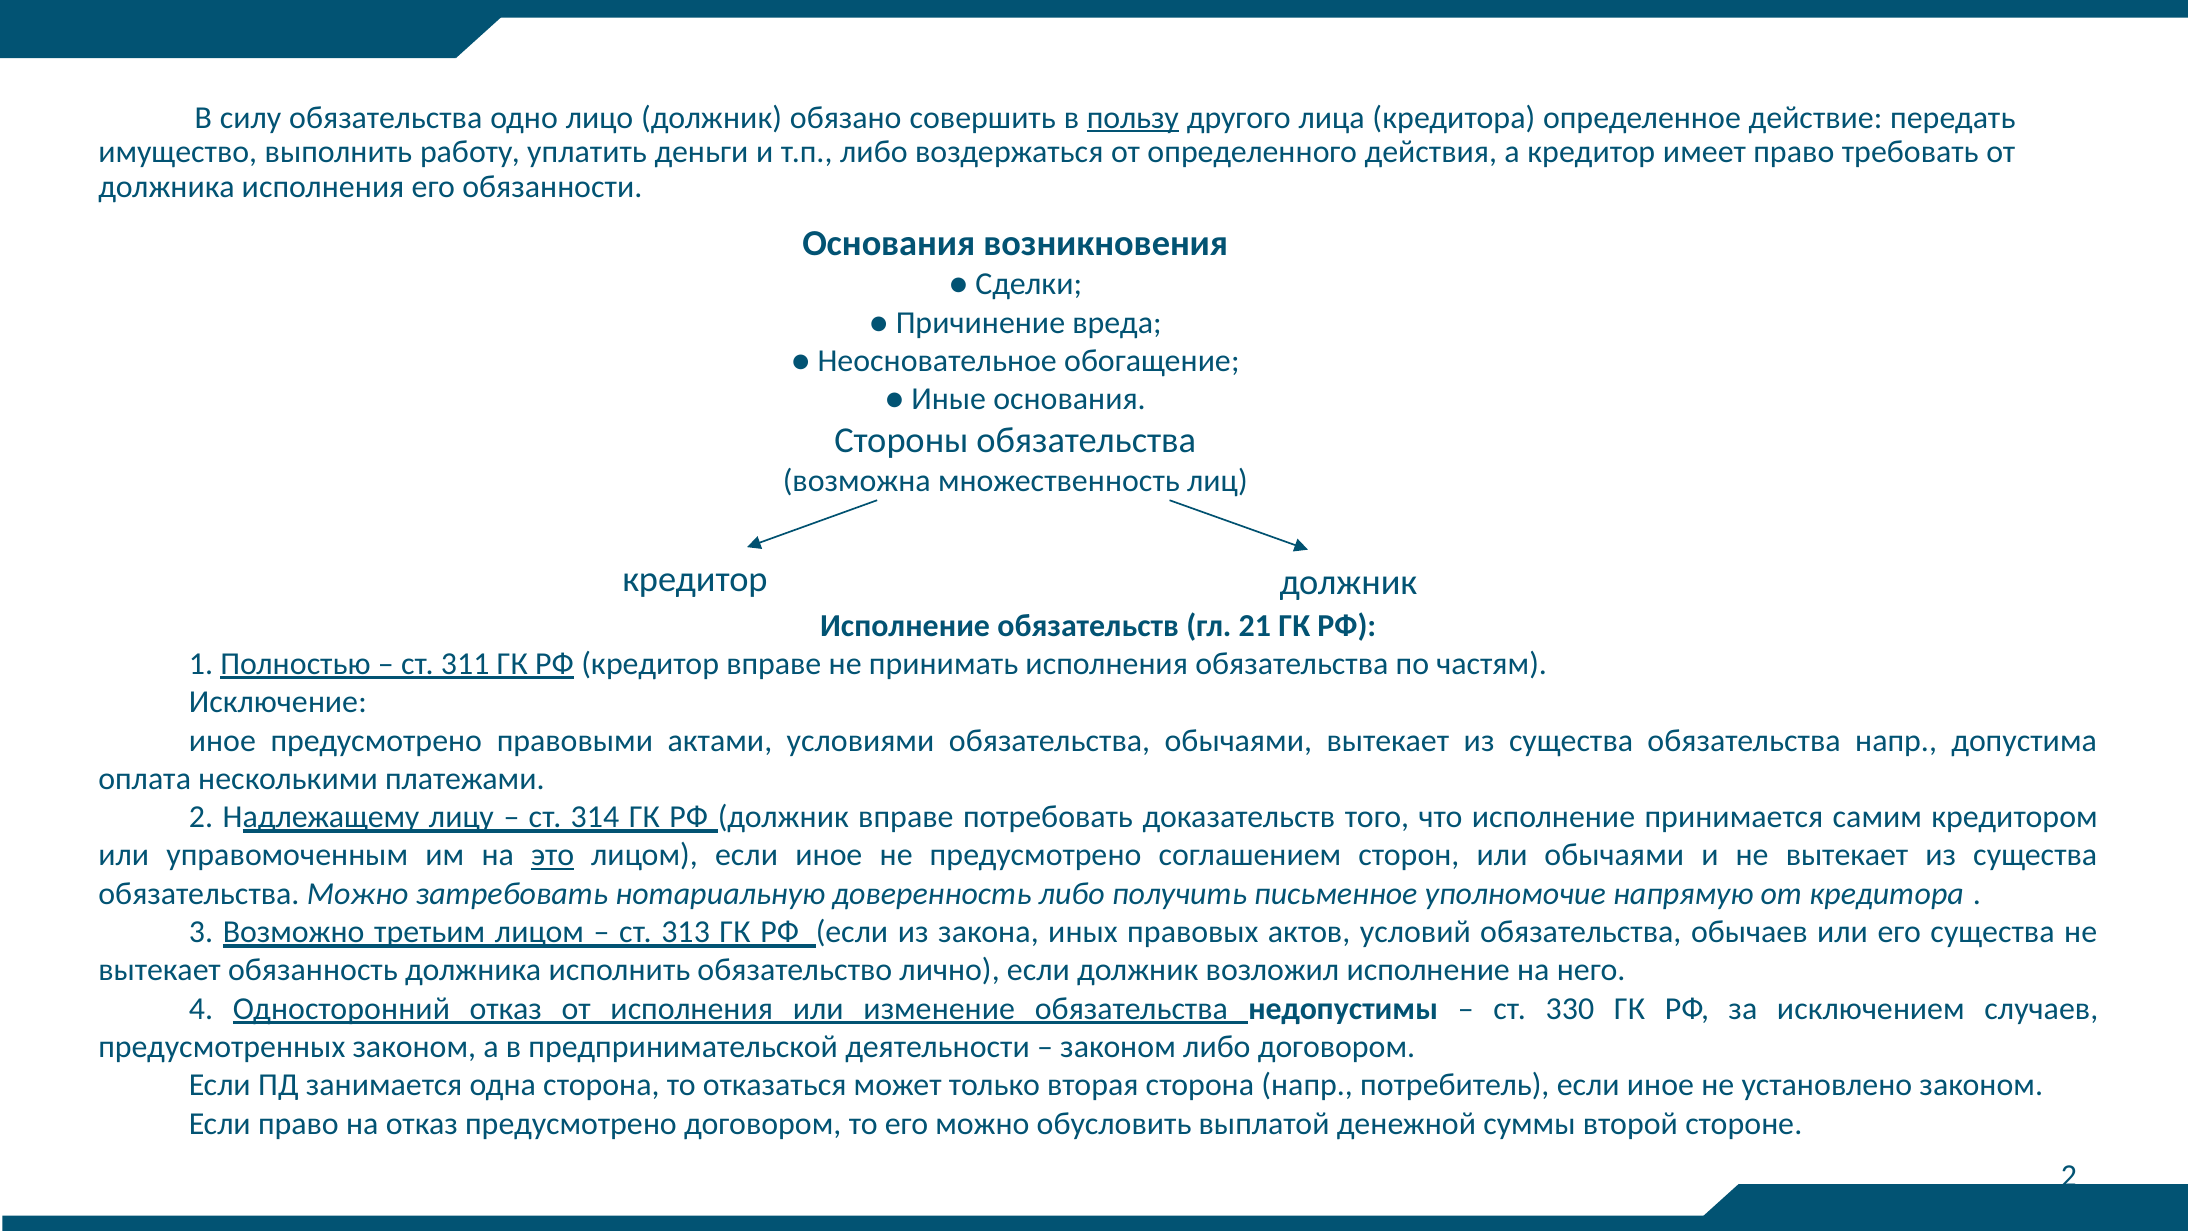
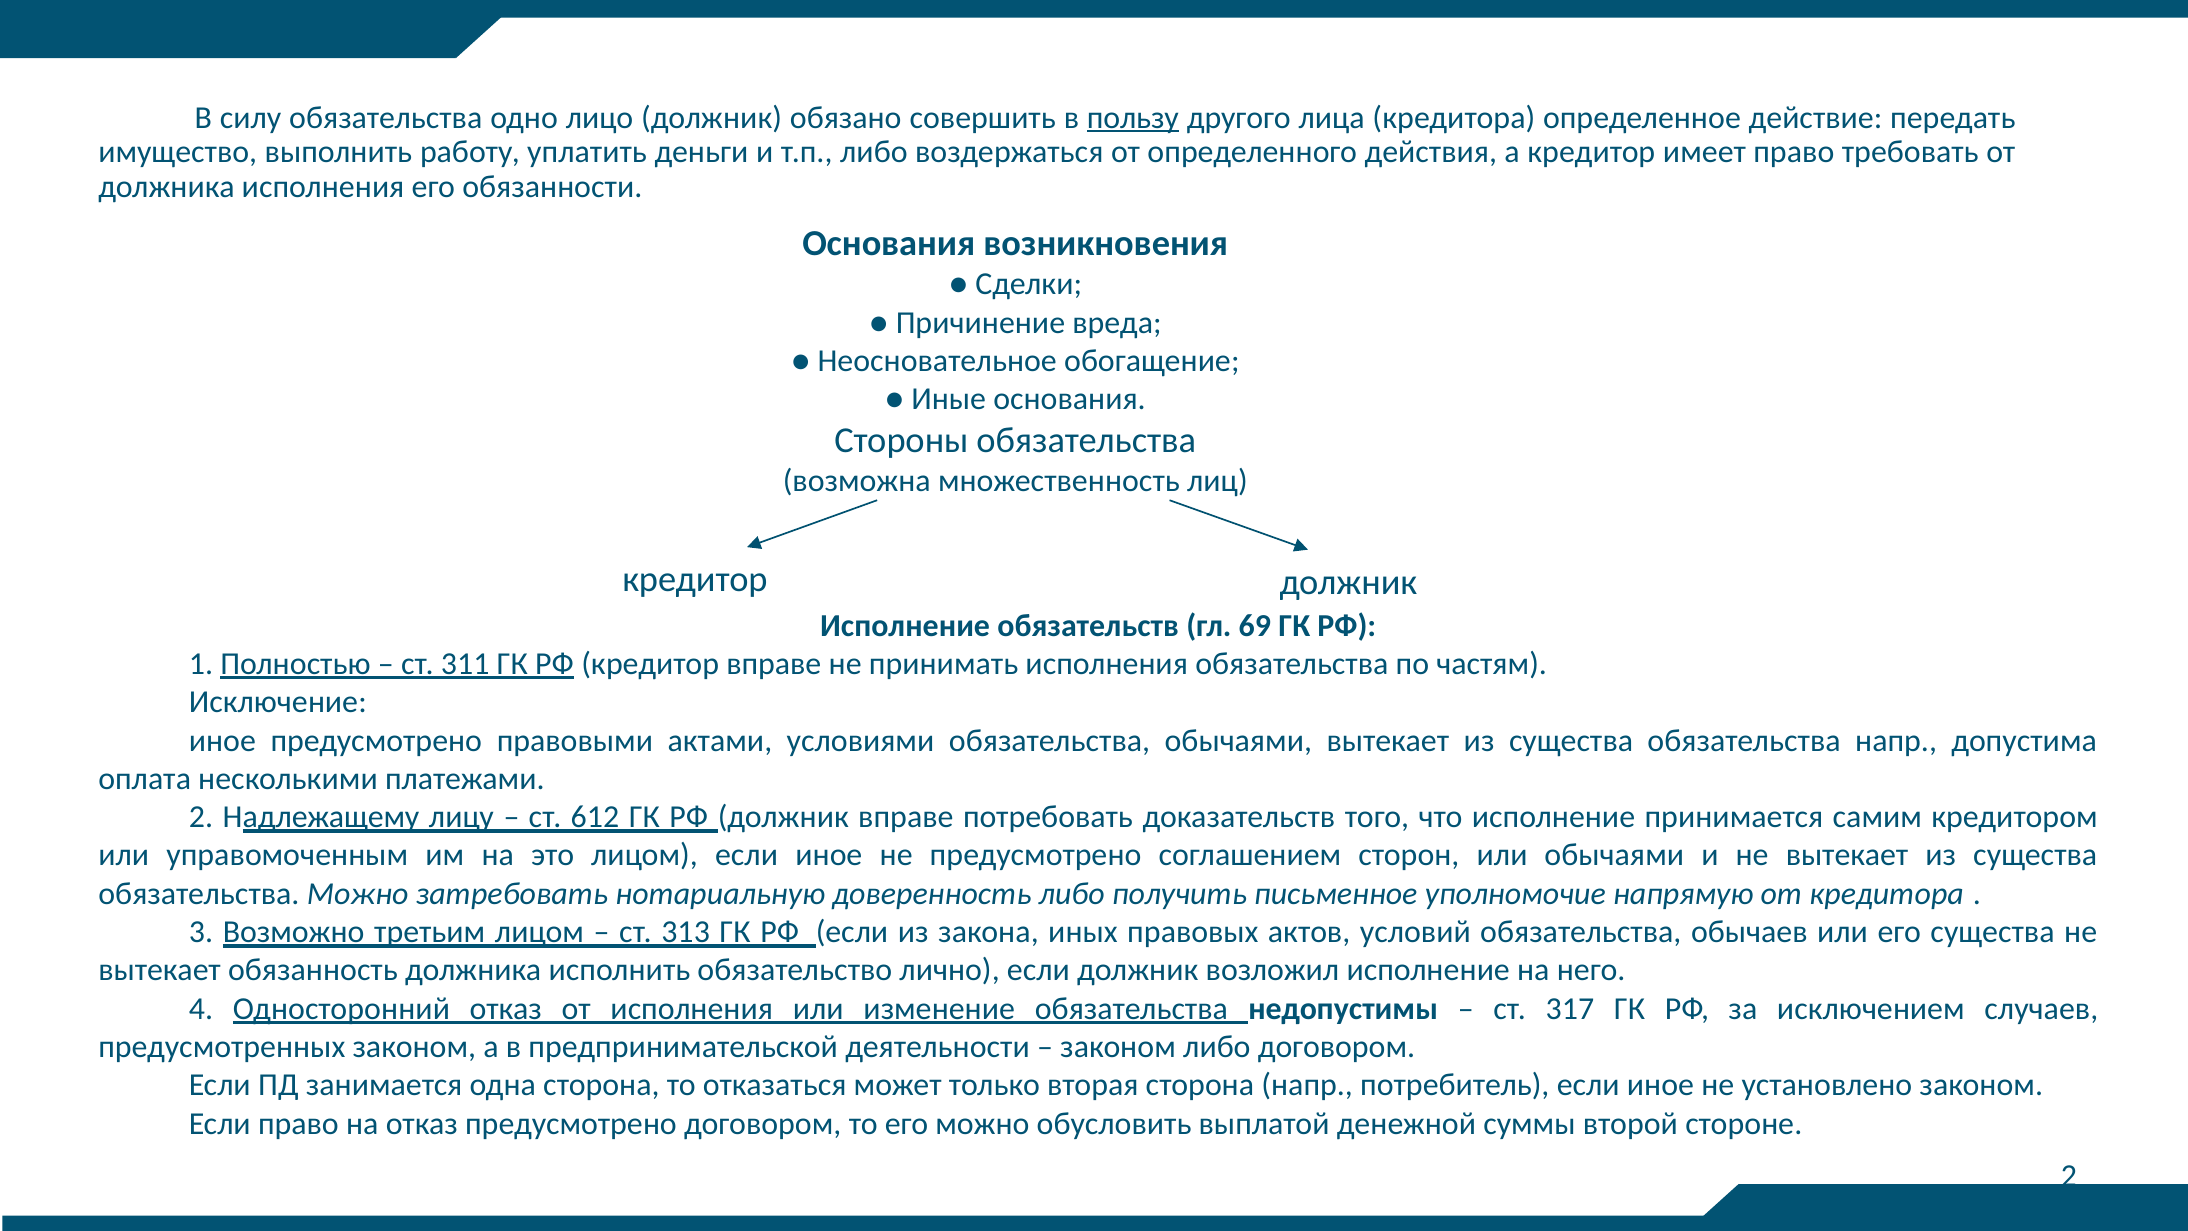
21: 21 -> 69
314: 314 -> 612
это underline: present -> none
330: 330 -> 317
